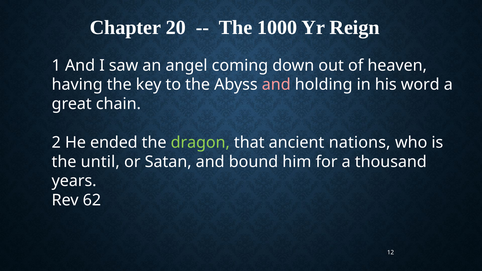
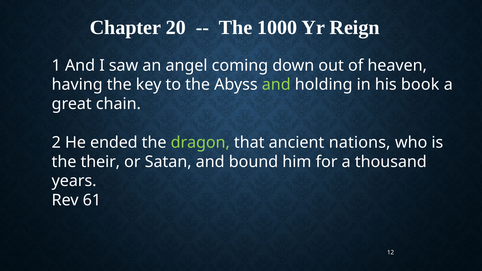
and at (276, 85) colour: pink -> light green
word: word -> book
until: until -> their
62: 62 -> 61
